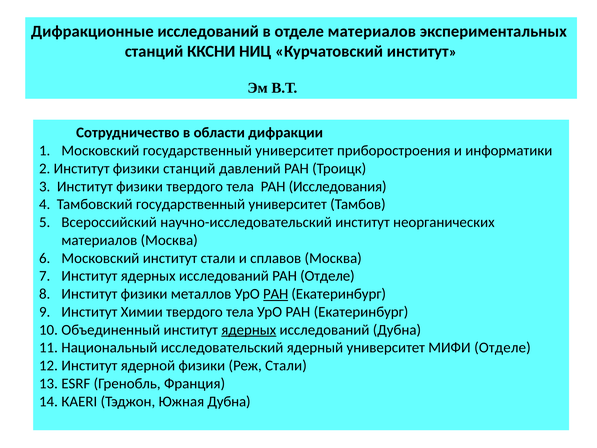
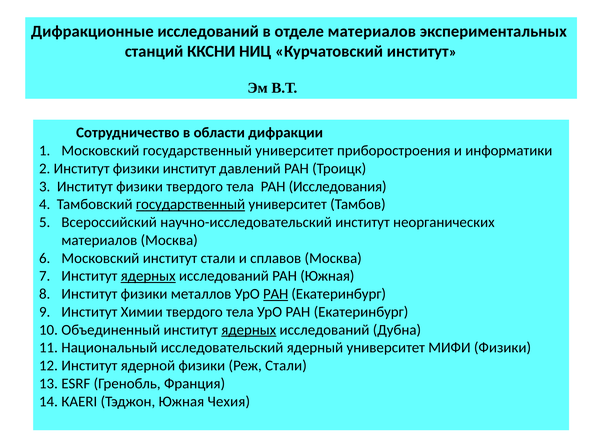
физики станций: станций -> институт
государственный at (191, 204) underline: none -> present
ядерных at (148, 276) underline: none -> present
РАН Отделе: Отделе -> Южная
МИФИ Отделе: Отделе -> Физики
Южная Дубна: Дубна -> Чехия
